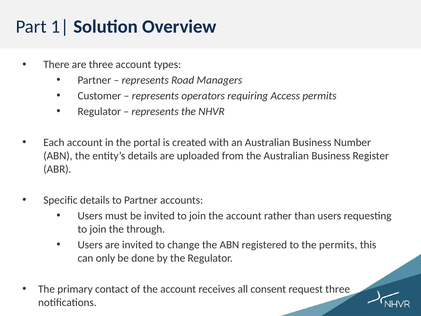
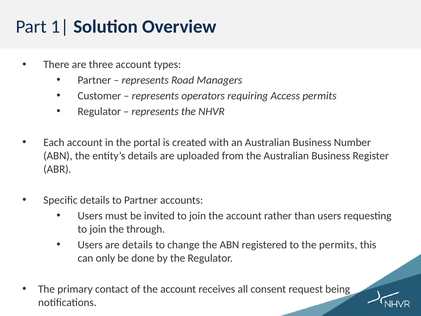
are invited: invited -> details
request three: three -> being
